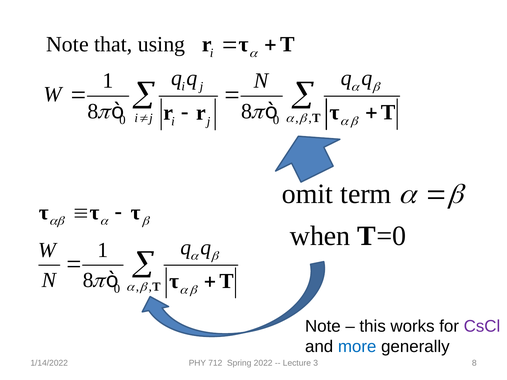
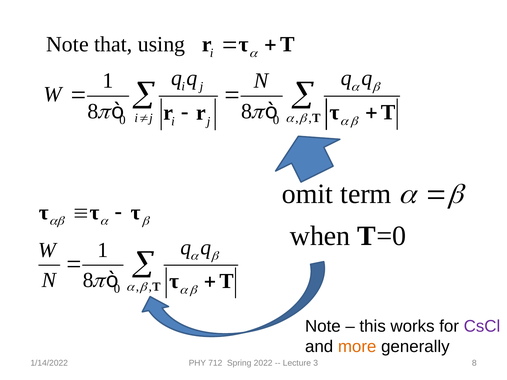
more colour: blue -> orange
